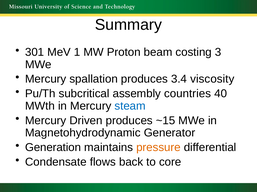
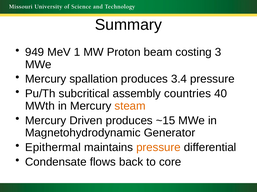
301: 301 -> 949
3.4 viscosity: viscosity -> pressure
steam colour: blue -> orange
Generation: Generation -> Epithermal
